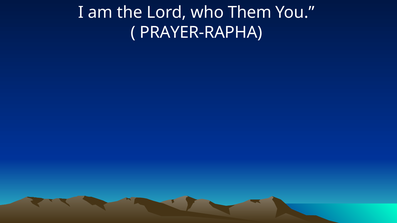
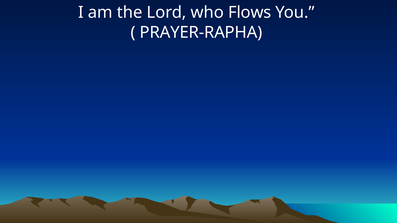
Them: Them -> Flows
